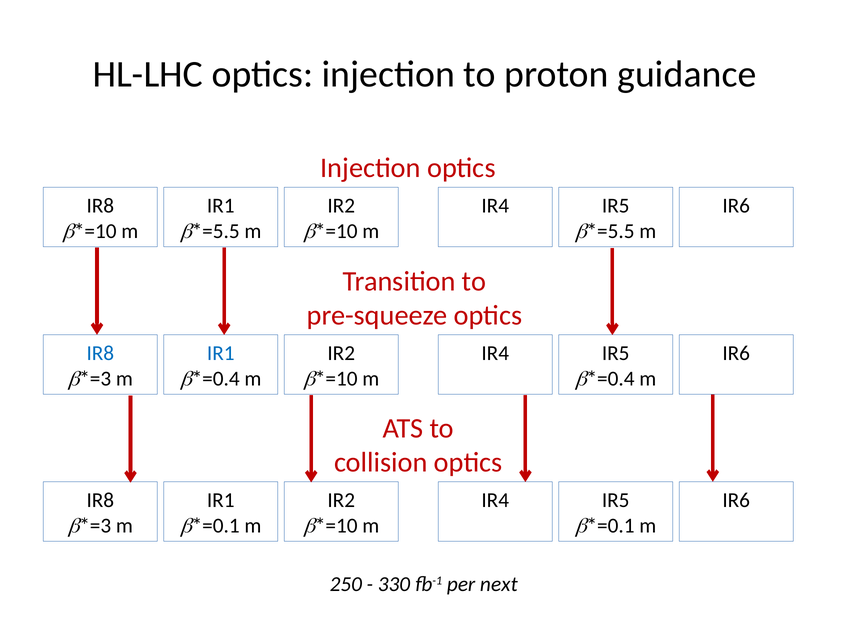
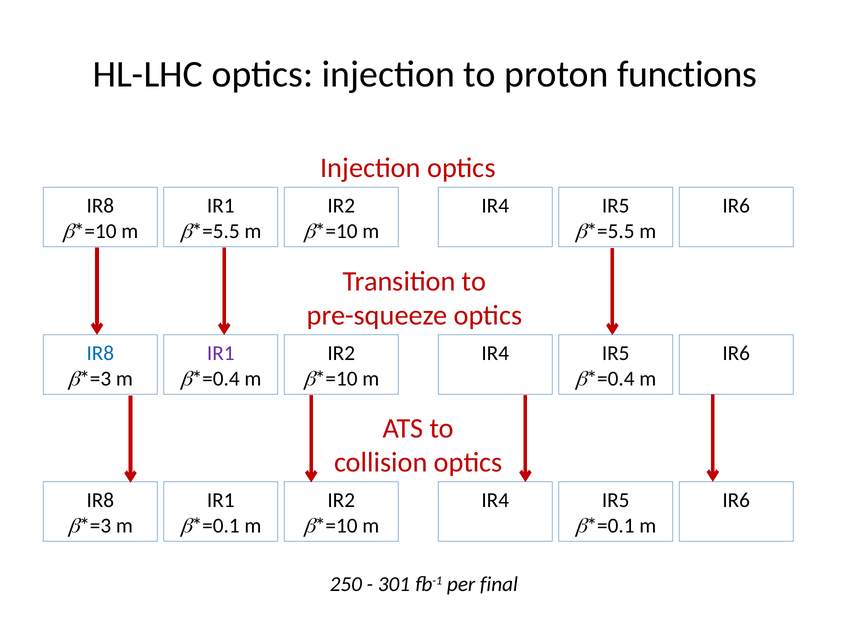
guidance: guidance -> functions
IR1 at (221, 353) colour: blue -> purple
330: 330 -> 301
next: next -> final
